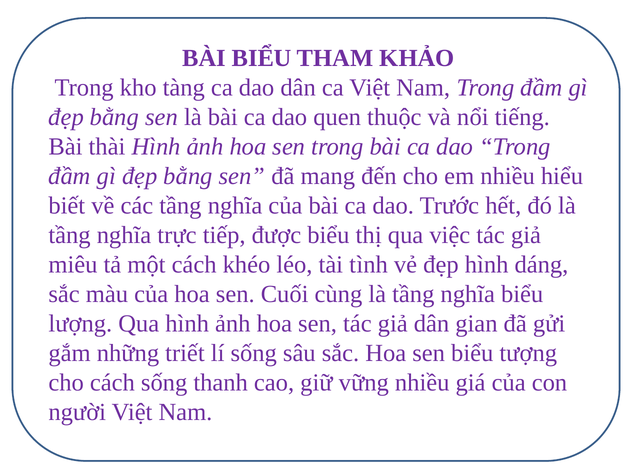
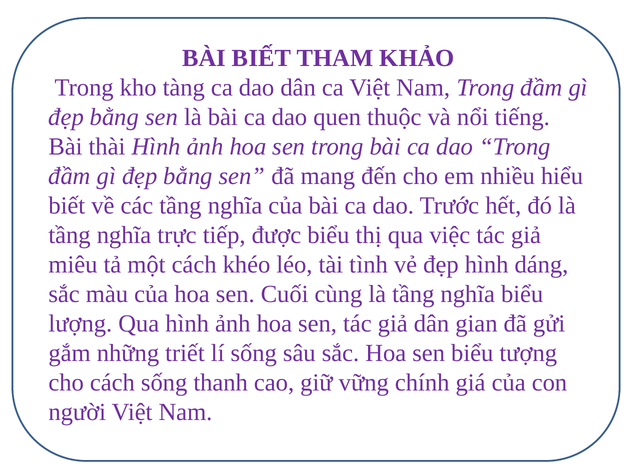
BÀI BIỂU: BIỂU -> BIẾT
vững nhiều: nhiều -> chính
